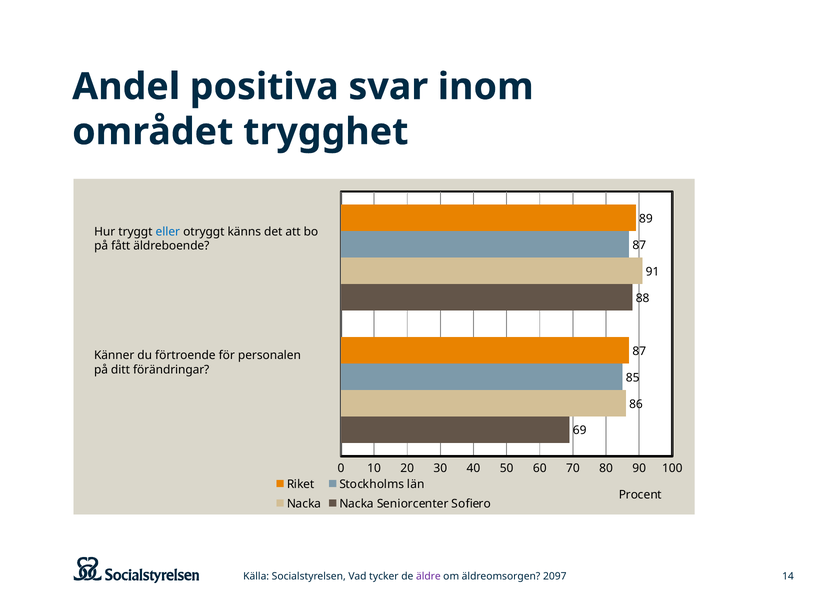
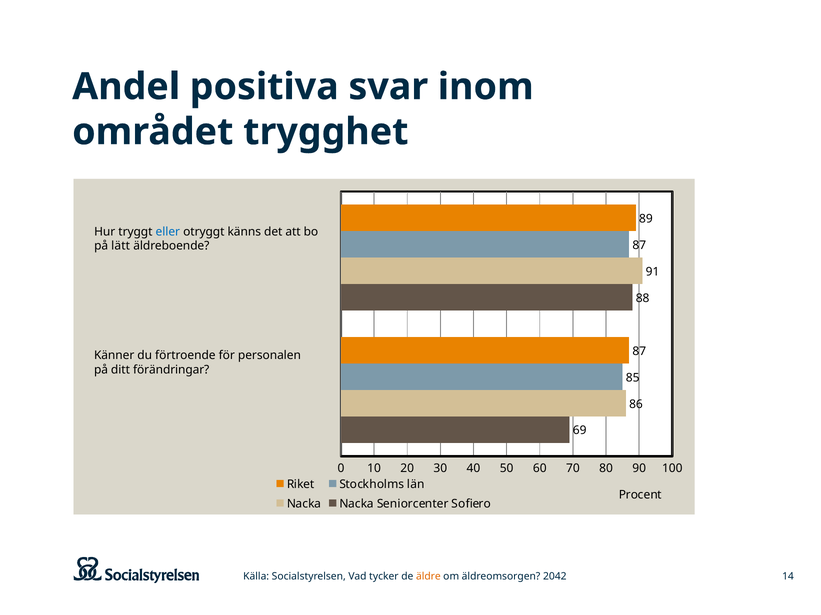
fått: fått -> lätt
äldre colour: purple -> orange
2097: 2097 -> 2042
